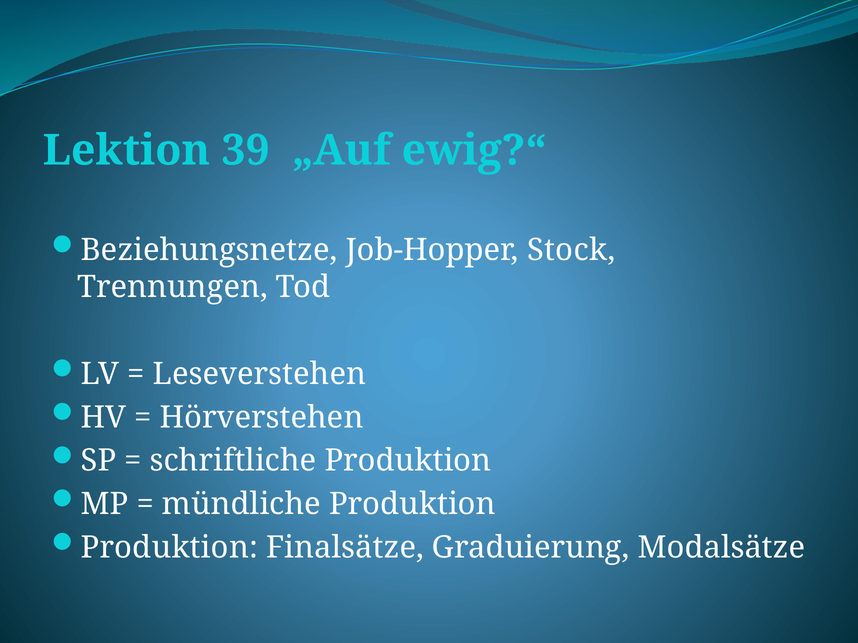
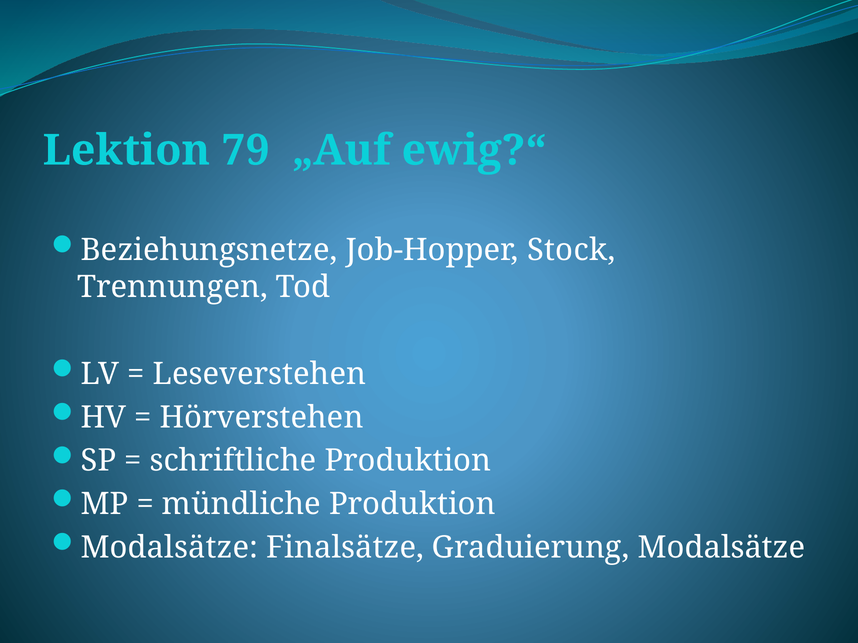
39: 39 -> 79
Produktion at (169, 548): Produktion -> Modalsätze
